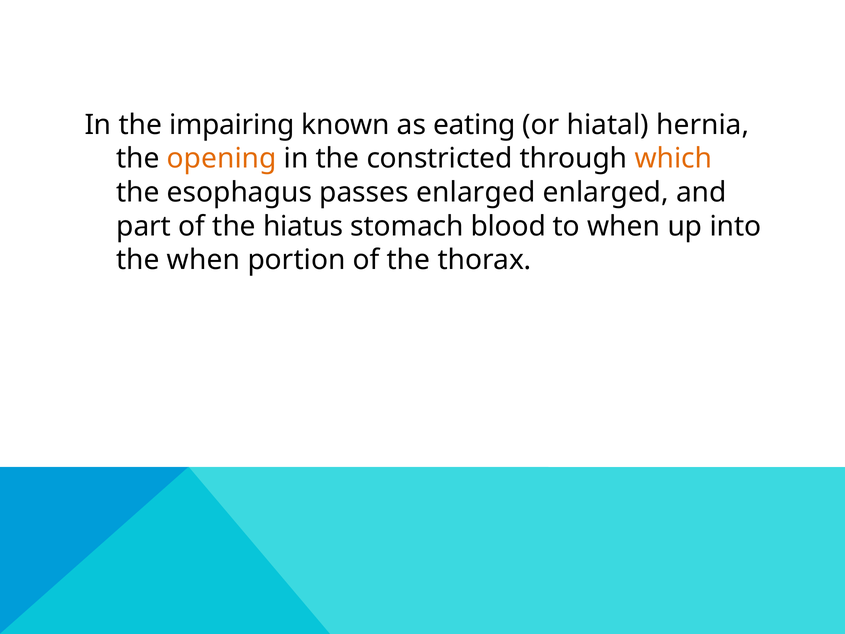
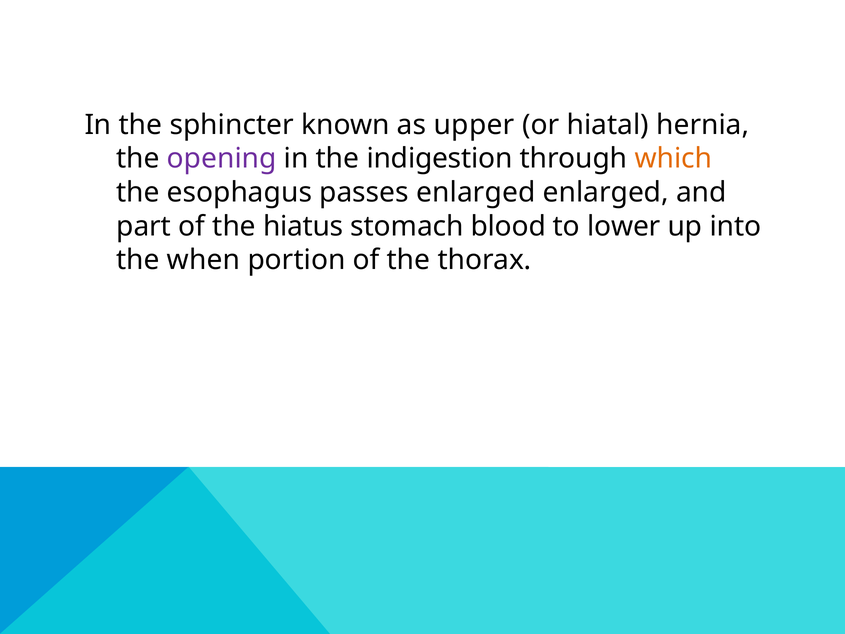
impairing: impairing -> sphincter
eating: eating -> upper
opening colour: orange -> purple
constricted: constricted -> indigestion
to when: when -> lower
